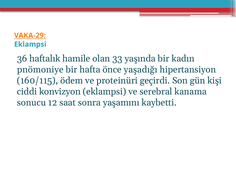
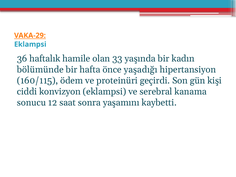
pnömoniye: pnömoniye -> bölümünde
